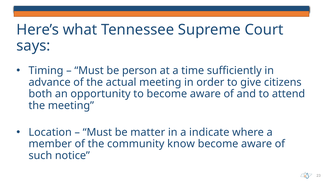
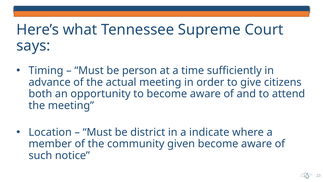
matter: matter -> district
know: know -> given
